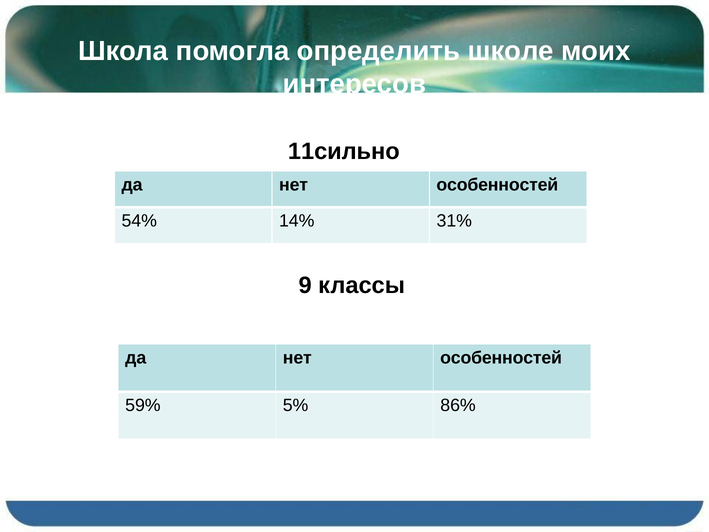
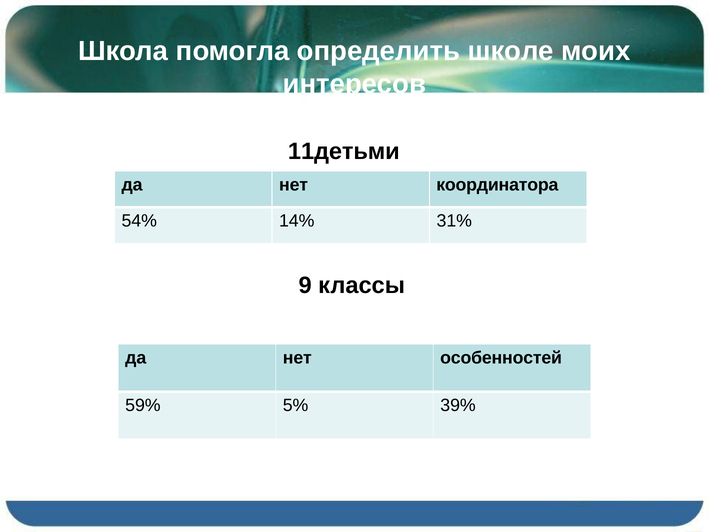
11сильно: 11сильно -> 11детьми
особенностей at (497, 185): особенностей -> координатора
86%: 86% -> 39%
